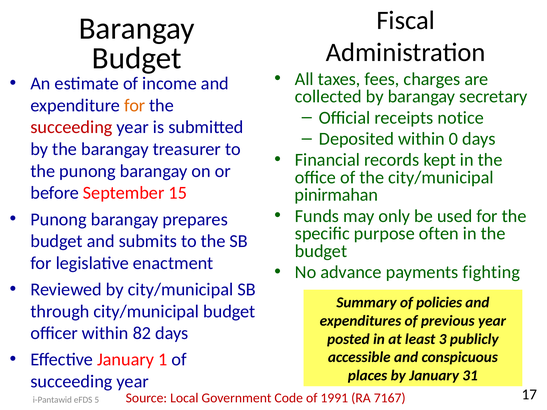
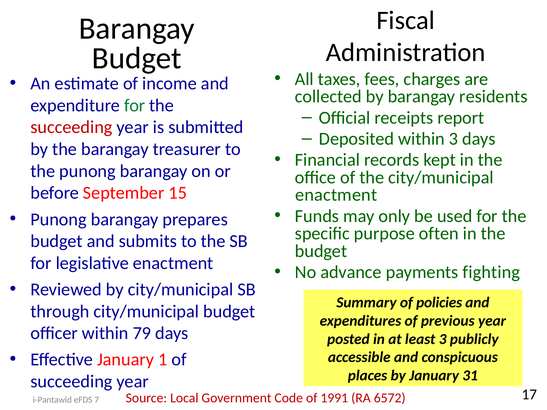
secretary: secretary -> residents
for at (135, 105) colour: orange -> green
notice: notice -> report
within 0: 0 -> 3
pinirmahan at (336, 195): pinirmahan -> enactment
82: 82 -> 79
5: 5 -> 7
7167: 7167 -> 6572
